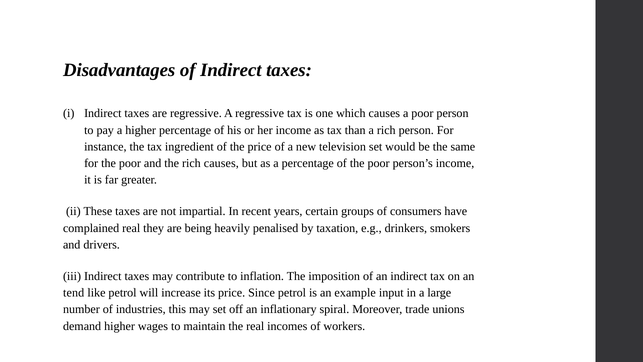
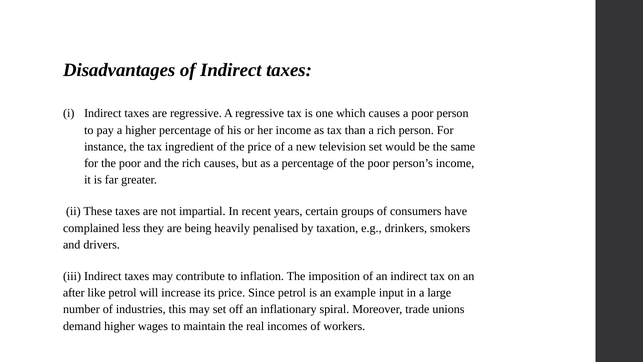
complained real: real -> less
tend: tend -> after
